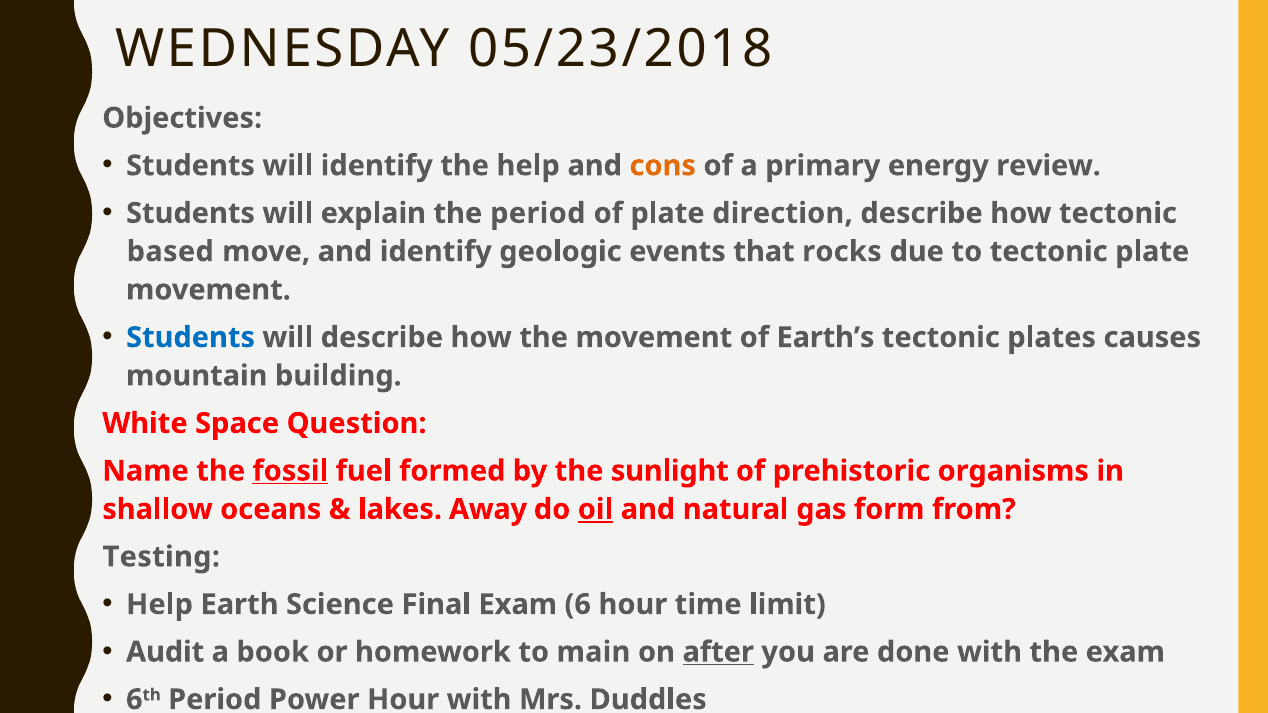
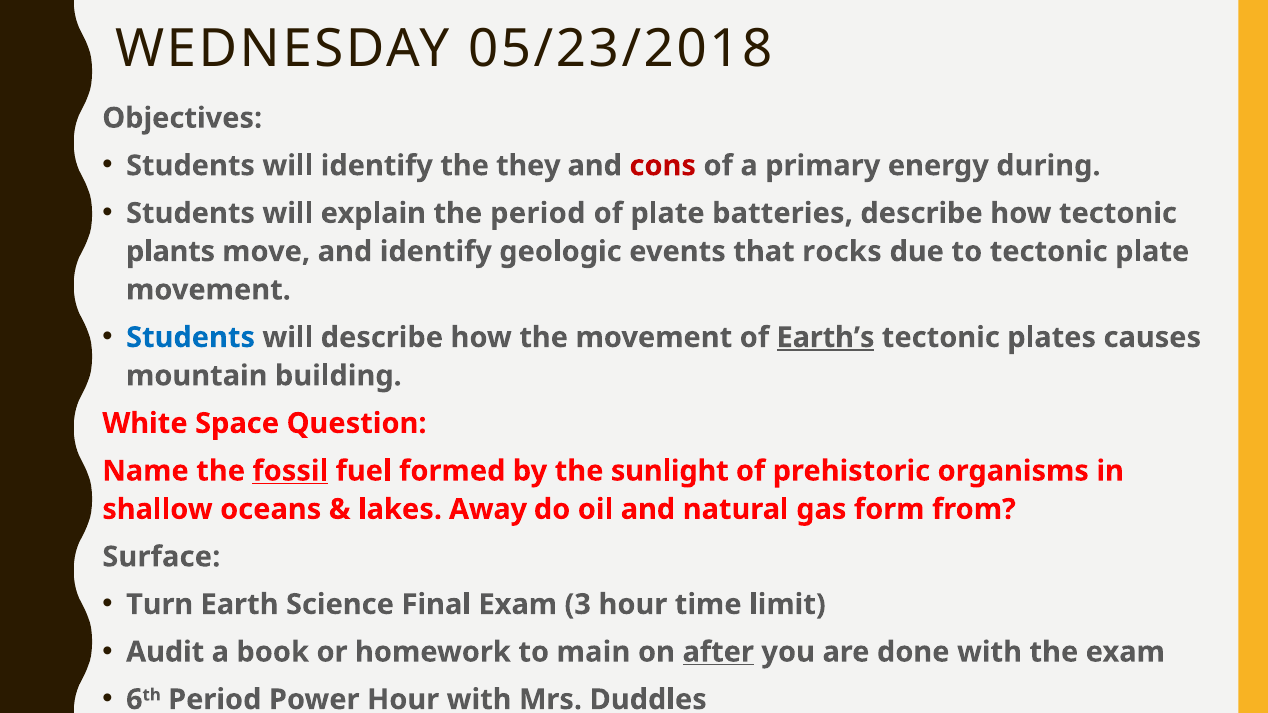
the help: help -> they
cons colour: orange -> red
review: review -> during
direction: direction -> batteries
based: based -> plants
Earth’s underline: none -> present
oil underline: present -> none
Testing: Testing -> Surface
Help at (160, 605): Help -> Turn
Exam 6: 6 -> 3
